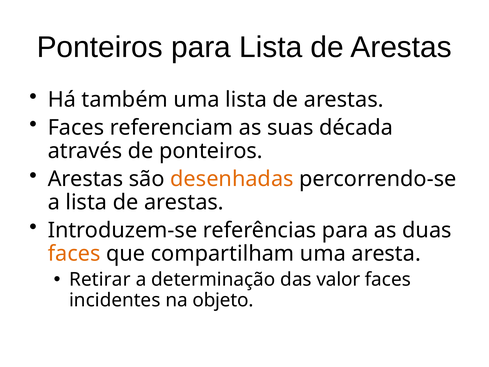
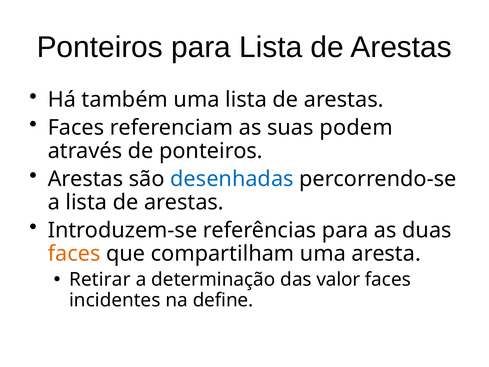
década: década -> podem
desenhadas colour: orange -> blue
objeto: objeto -> define
